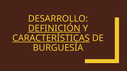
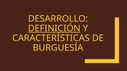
CARACTERÍSTICAS underline: present -> none
